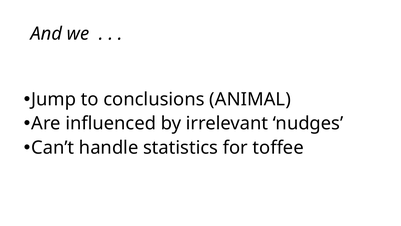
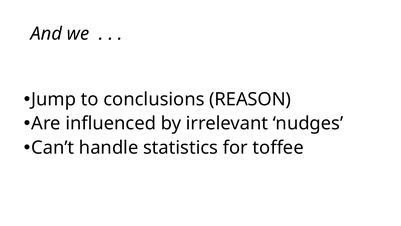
ANIMAL: ANIMAL -> REASON
